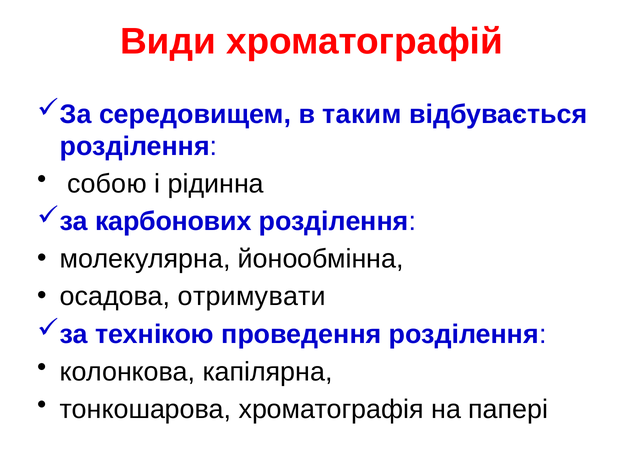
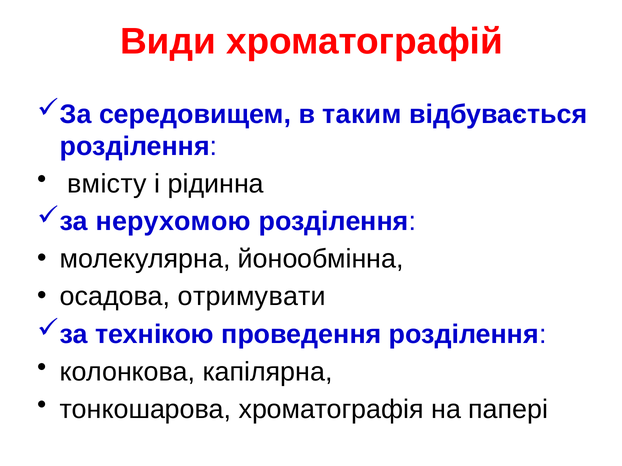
собою: собою -> вмісту
карбонових: карбонових -> нерухомою
